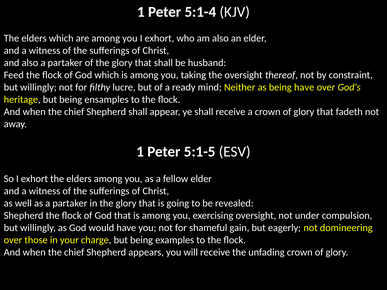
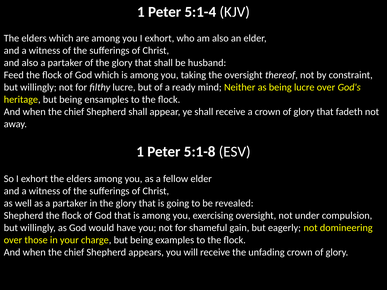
being have: have -> lucre
5:1-5: 5:1-5 -> 5:1-8
